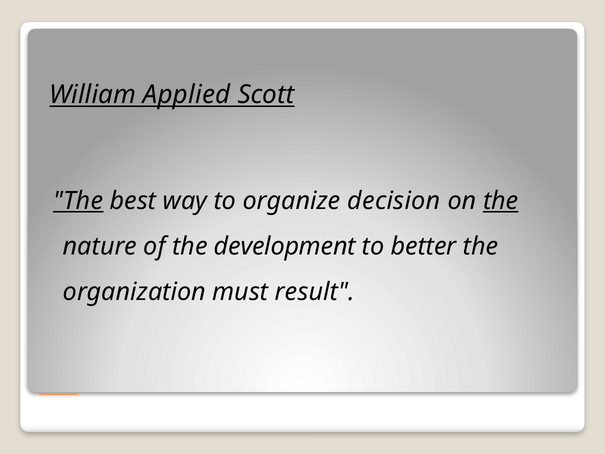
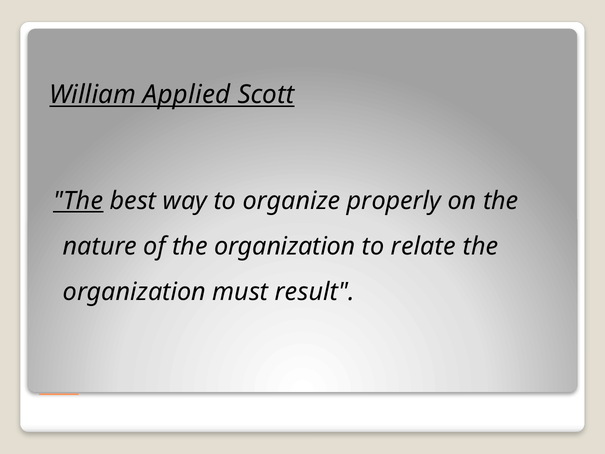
decision: decision -> properly
the at (501, 201) underline: present -> none
of the development: development -> organization
better: better -> relate
